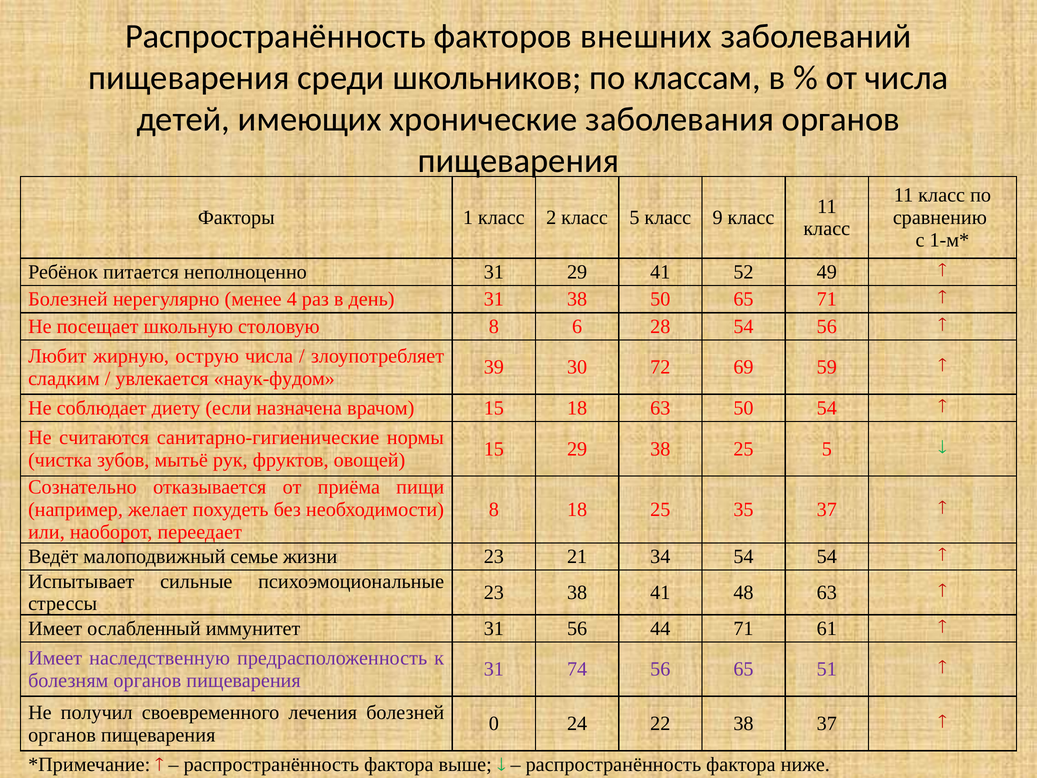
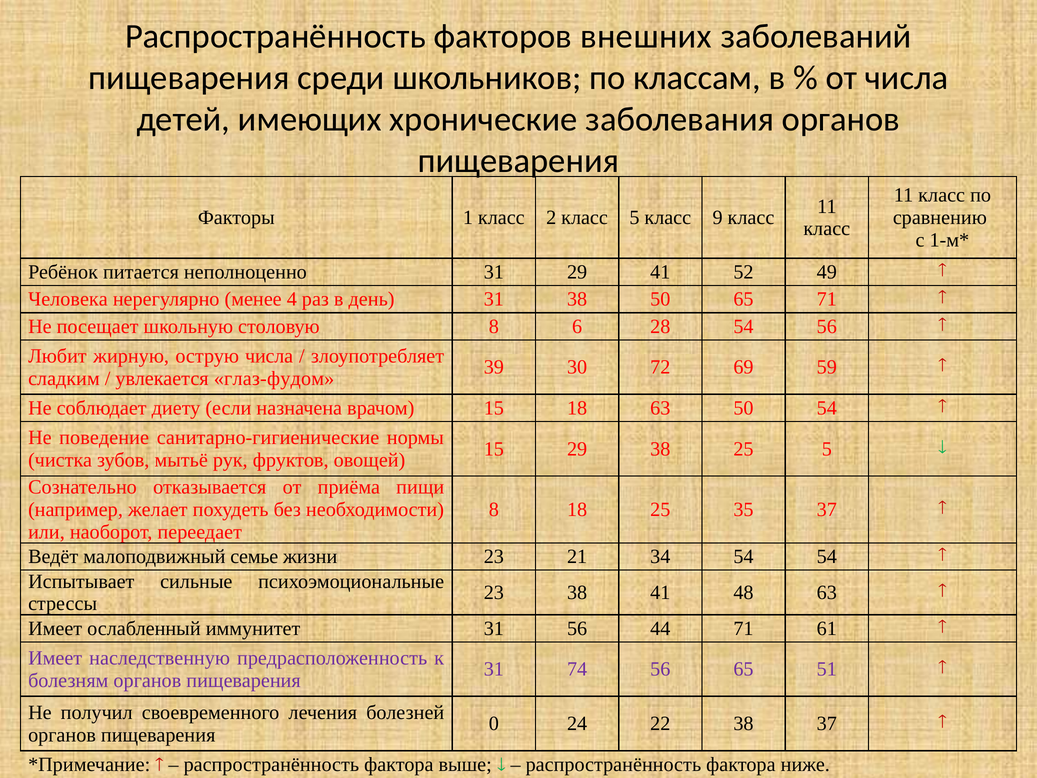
Болезней at (68, 299): Болезней -> Человека
наук-фудом: наук-фудом -> глаз-фудом
считаются: считаются -> поведение
